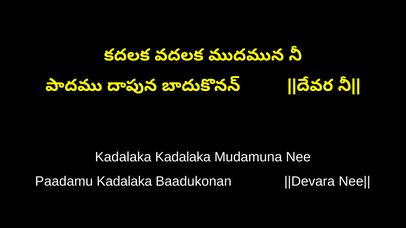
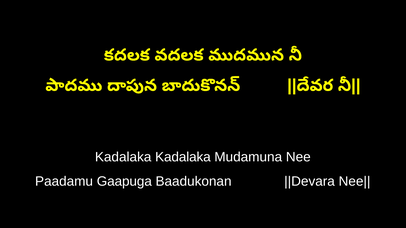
Paadamu Kadalaka: Kadalaka -> Gaapuga
